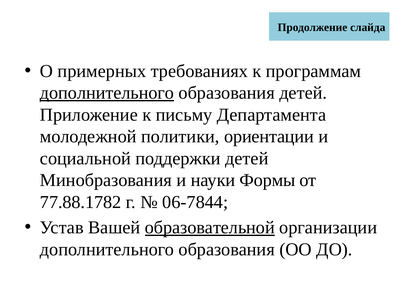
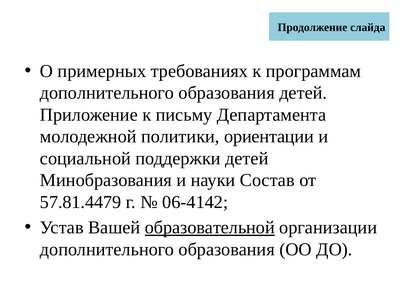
дополнительного at (107, 93) underline: present -> none
Формы: Формы -> Состав
77.88.1782: 77.88.1782 -> 57.81.4479
06-7844: 06-7844 -> 06-4142
